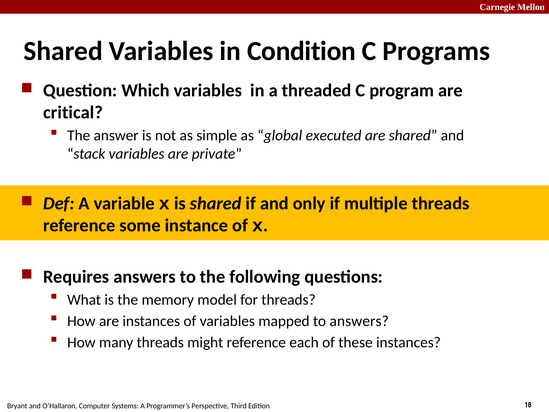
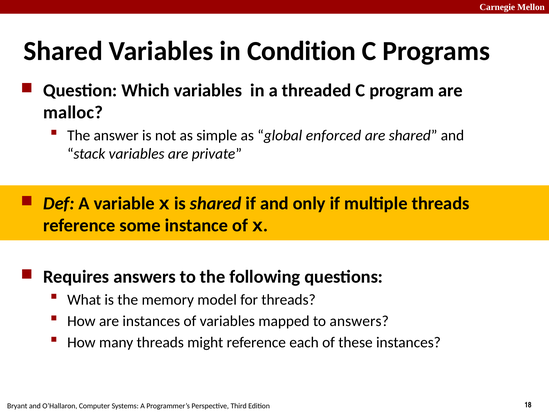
critical: critical -> malloc
executed: executed -> enforced
